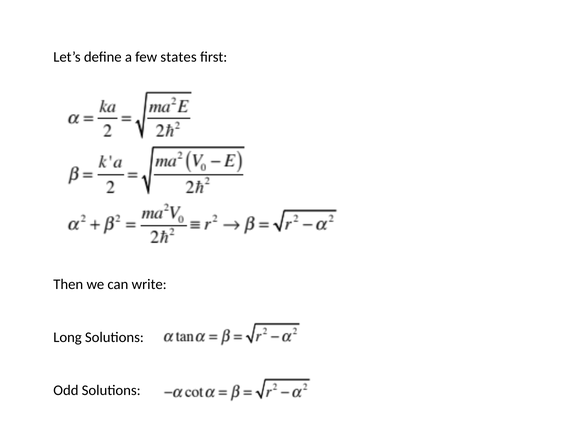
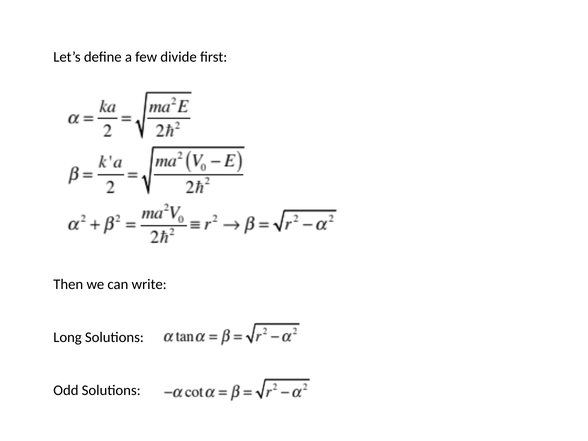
states: states -> divide
